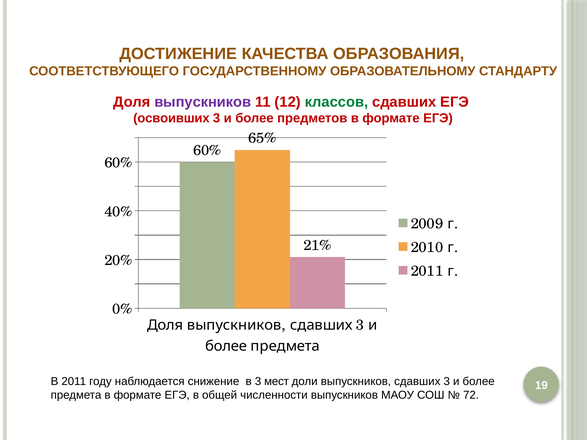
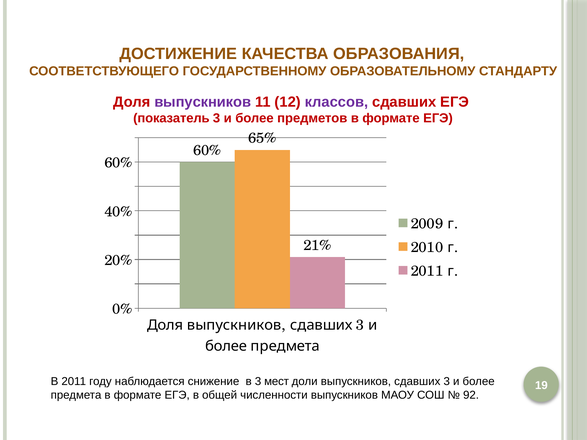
классов colour: green -> purple
освоивших: освоивших -> показатель
72: 72 -> 92
